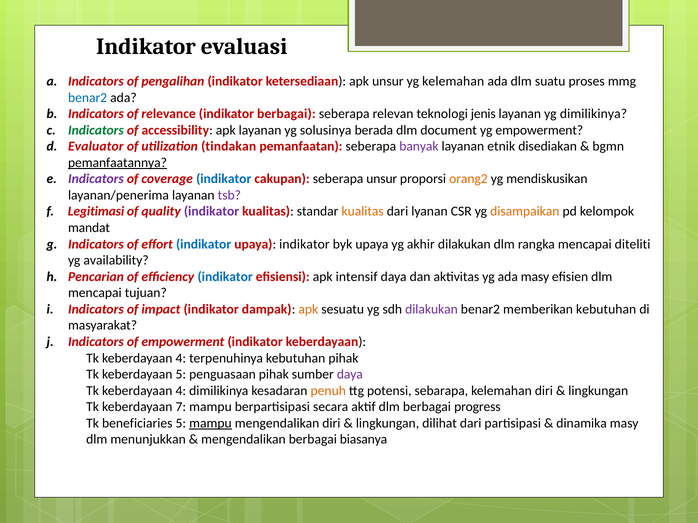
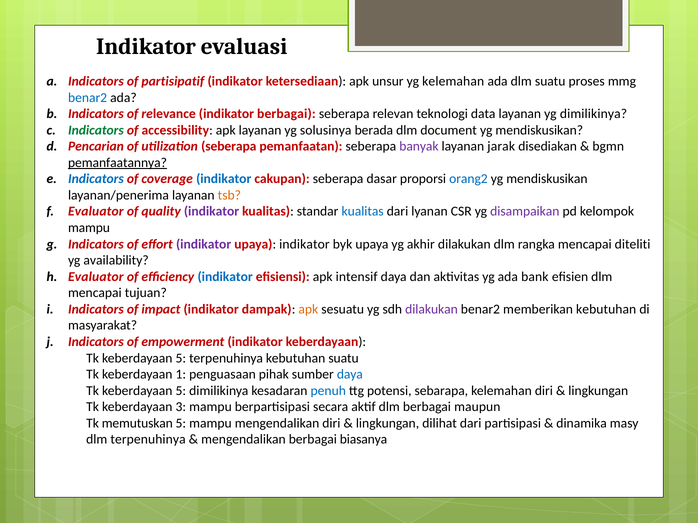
pengalihan: pengalihan -> partisipatif
jenis: jenis -> data
empowerment at (539, 130): empowerment -> mendiskusikan
Evaluator: Evaluator -> Pencarian
utilization tindakan: tindakan -> seberapa
etnik: etnik -> jarak
Indicators at (96, 179) colour: purple -> blue
seberapa unsur: unsur -> dasar
orang2 colour: orange -> blue
tsb colour: purple -> orange
Legitimasi at (96, 212): Legitimasi -> Evaluator
kualitas at (363, 212) colour: orange -> blue
disampaikan colour: orange -> purple
mandat at (89, 228): mandat -> mampu
indikator at (204, 244) colour: blue -> purple
Pencarian at (96, 277): Pencarian -> Evaluator
ada masy: masy -> bank
4 at (181, 358): 4 -> 5
kebutuhan pihak: pihak -> suatu
keberdayaan 5: 5 -> 1
daya at (350, 375) colour: purple -> blue
4 at (181, 391): 4 -> 5
penuh colour: orange -> blue
7: 7 -> 3
progress: progress -> maupun
beneficiaries: beneficiaries -> memutuskan
mampu at (210, 424) underline: present -> none
dlm menunjukkan: menunjukkan -> terpenuhinya
